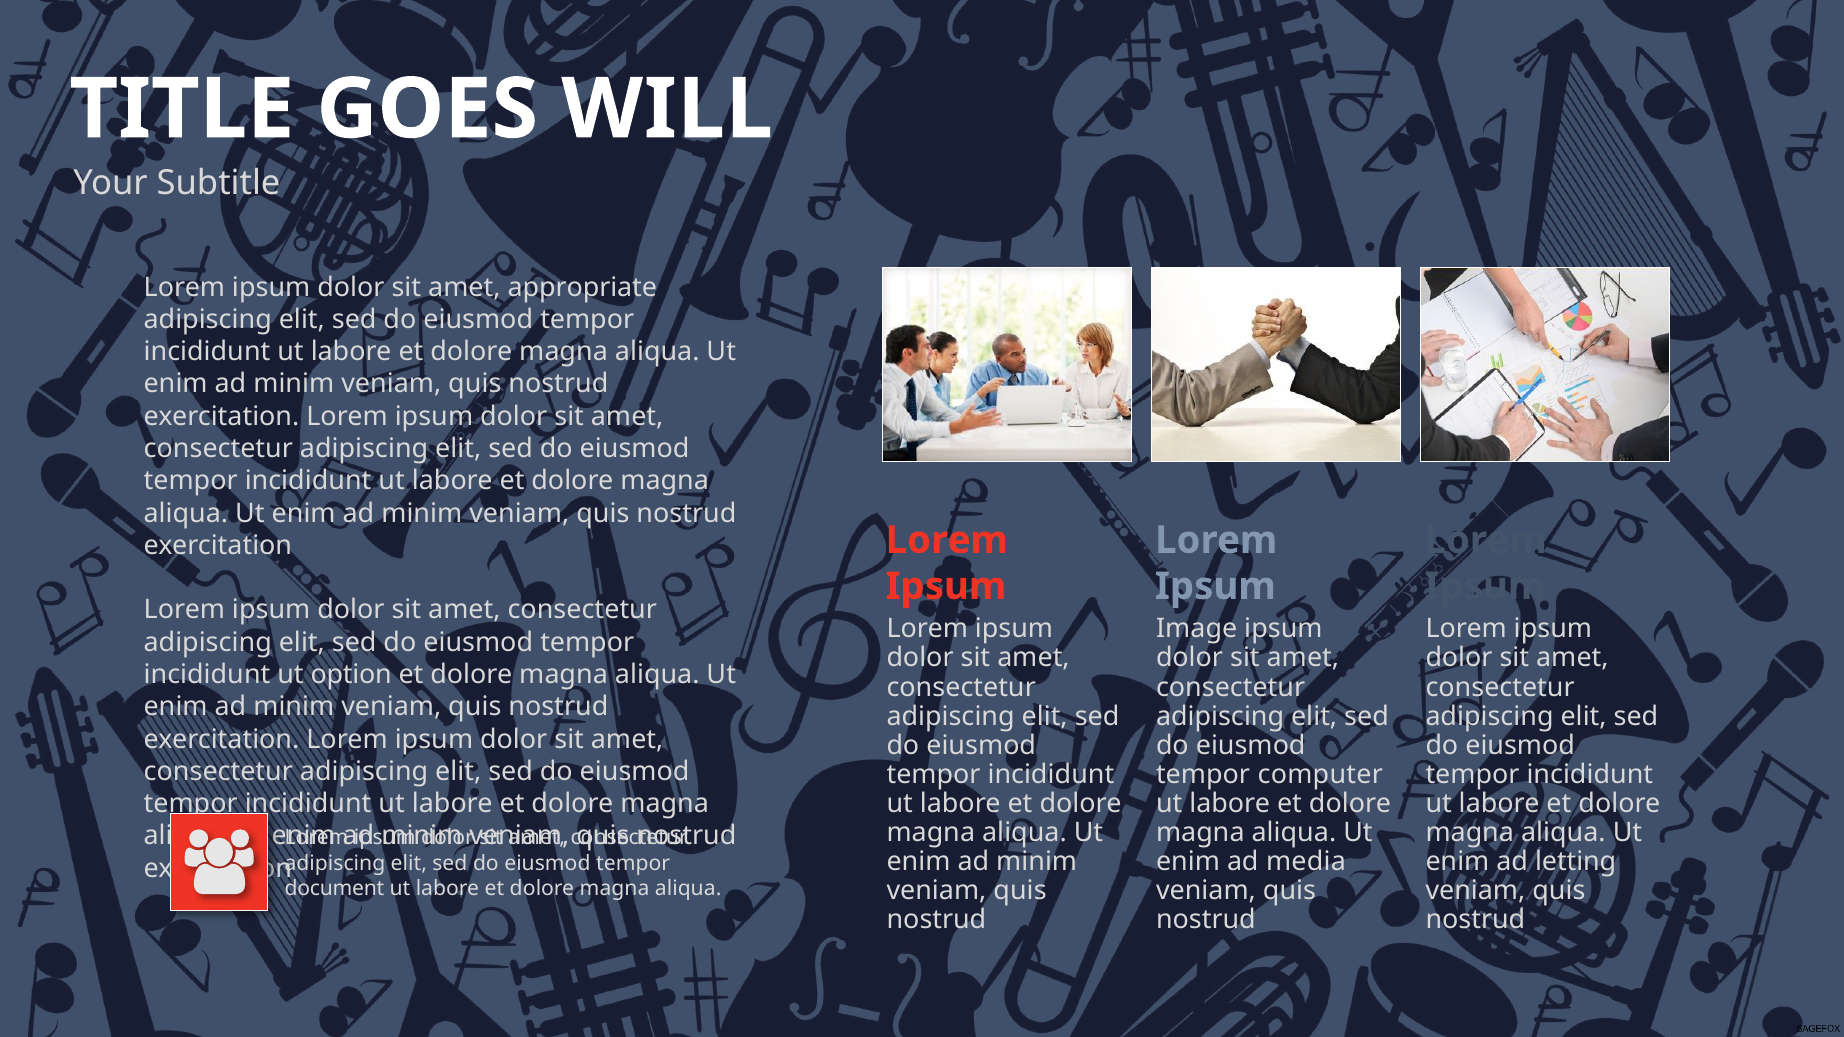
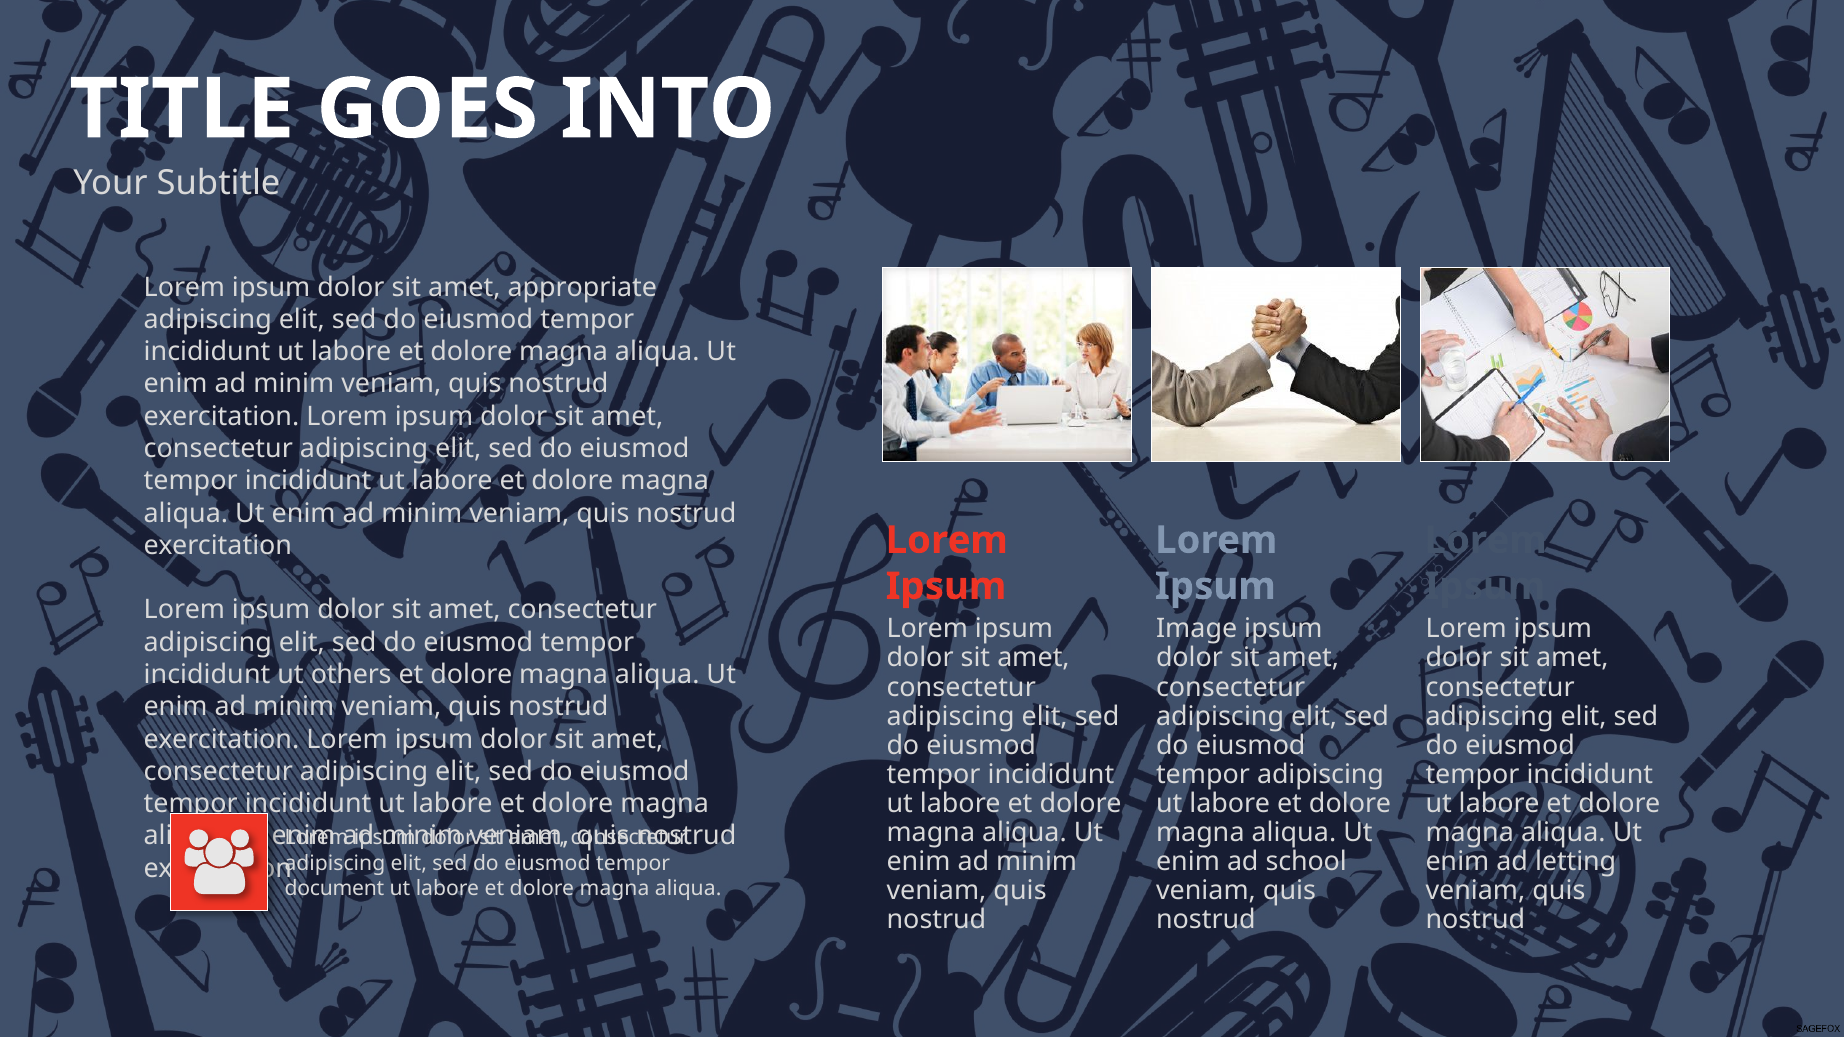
WILL: WILL -> INTO
option: option -> others
tempor computer: computer -> adipiscing
media: media -> school
